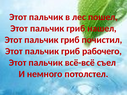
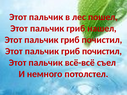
рабочего at (102, 51): рабочего -> почистил
